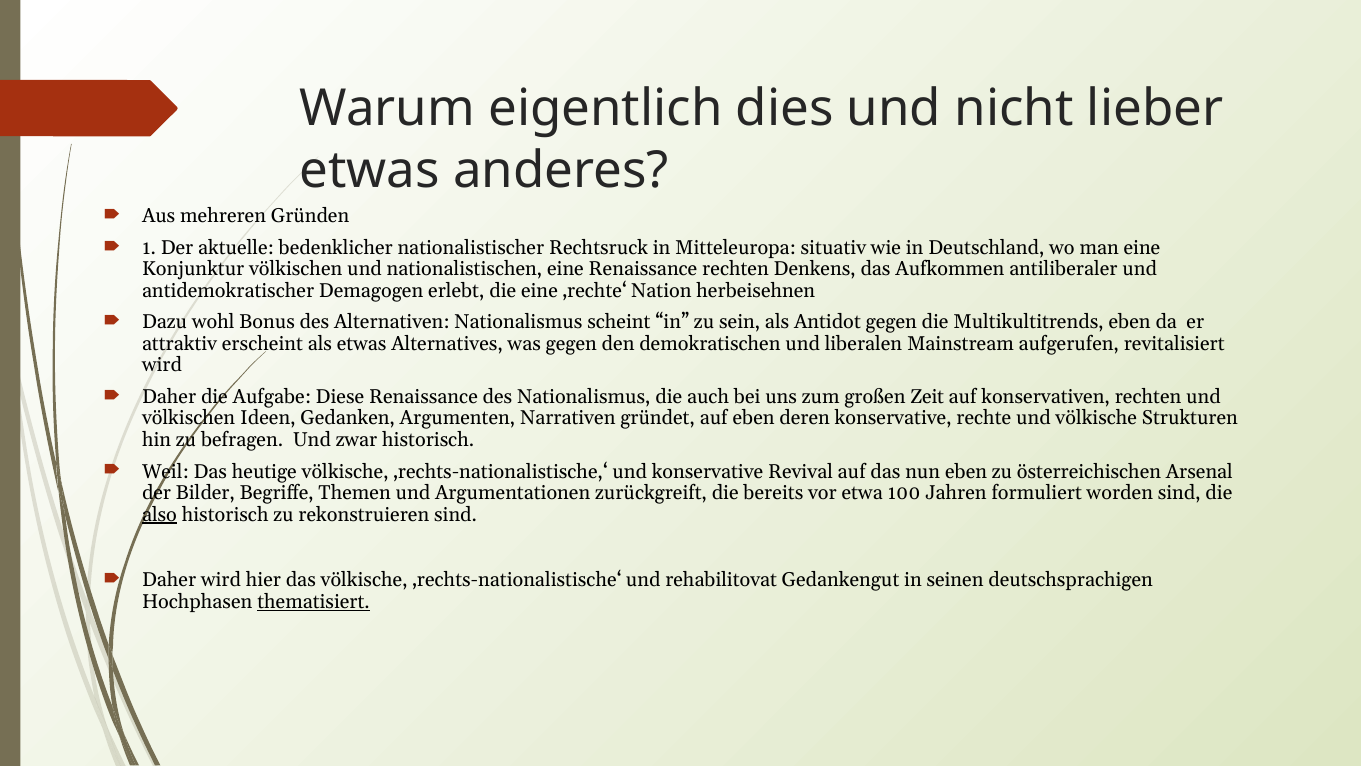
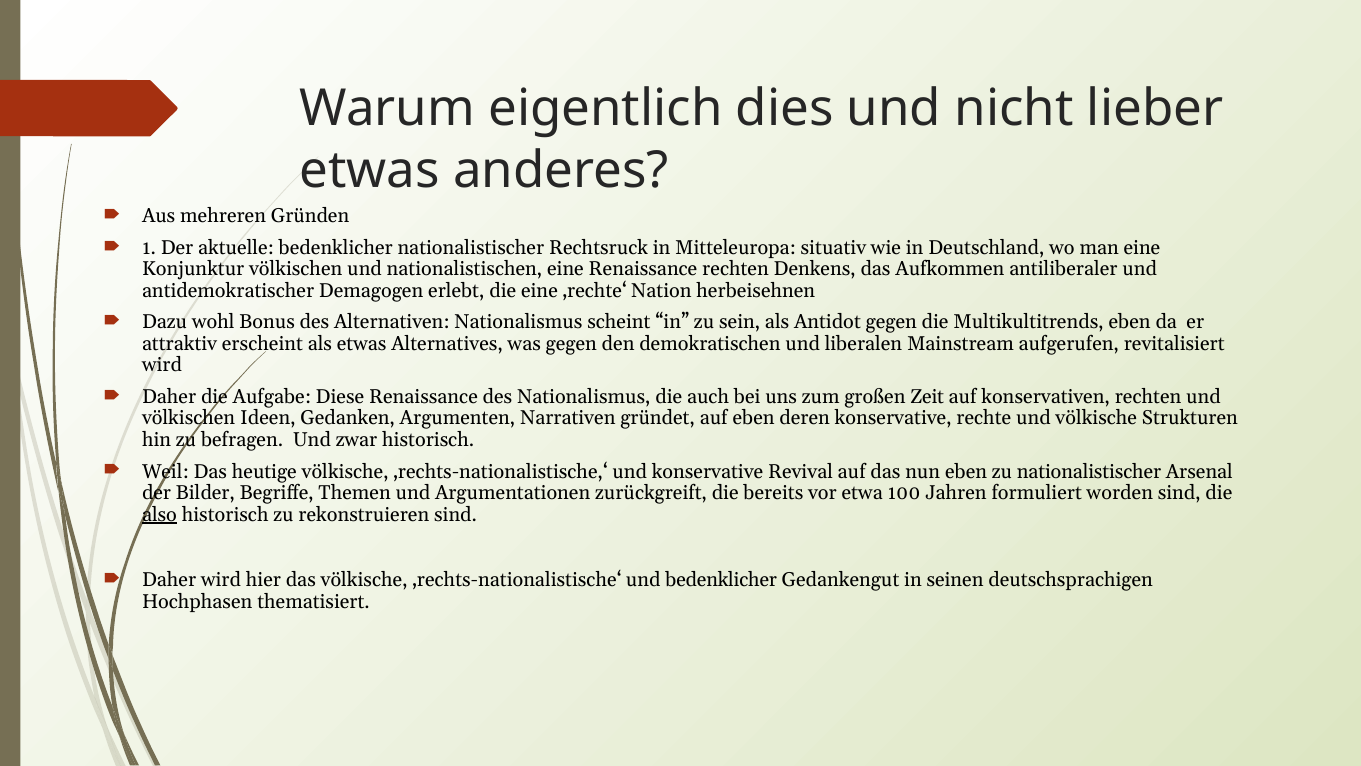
zu österreichischen: österreichischen -> nationalistischer
und rehabilitovat: rehabilitovat -> bedenklicher
thematisiert underline: present -> none
